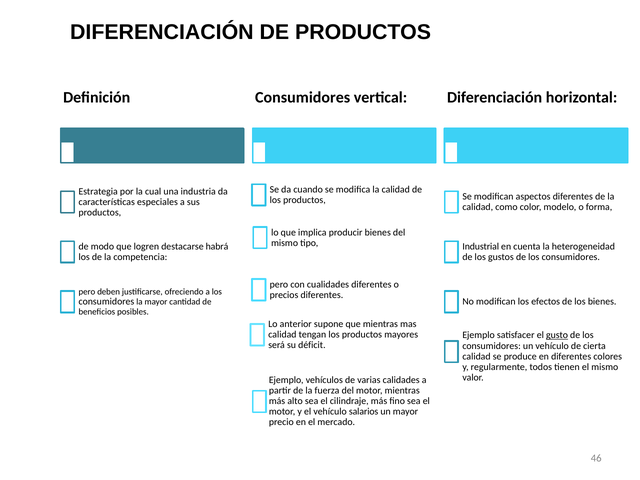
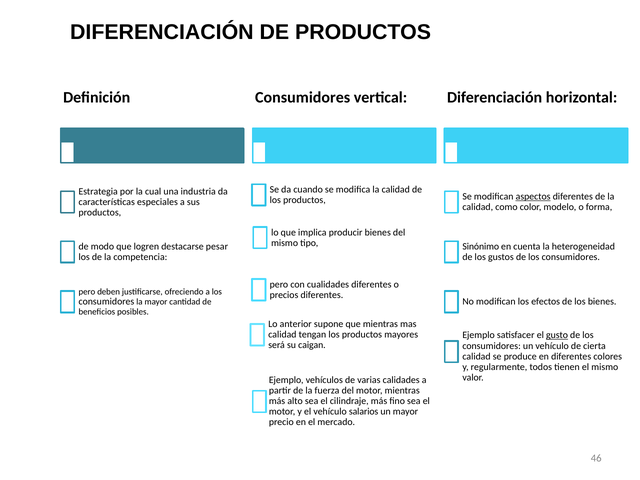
aspectos underline: none -> present
habrá: habrá -> pesar
Industrial: Industrial -> Sinónimo
déficit: déficit -> caigan
